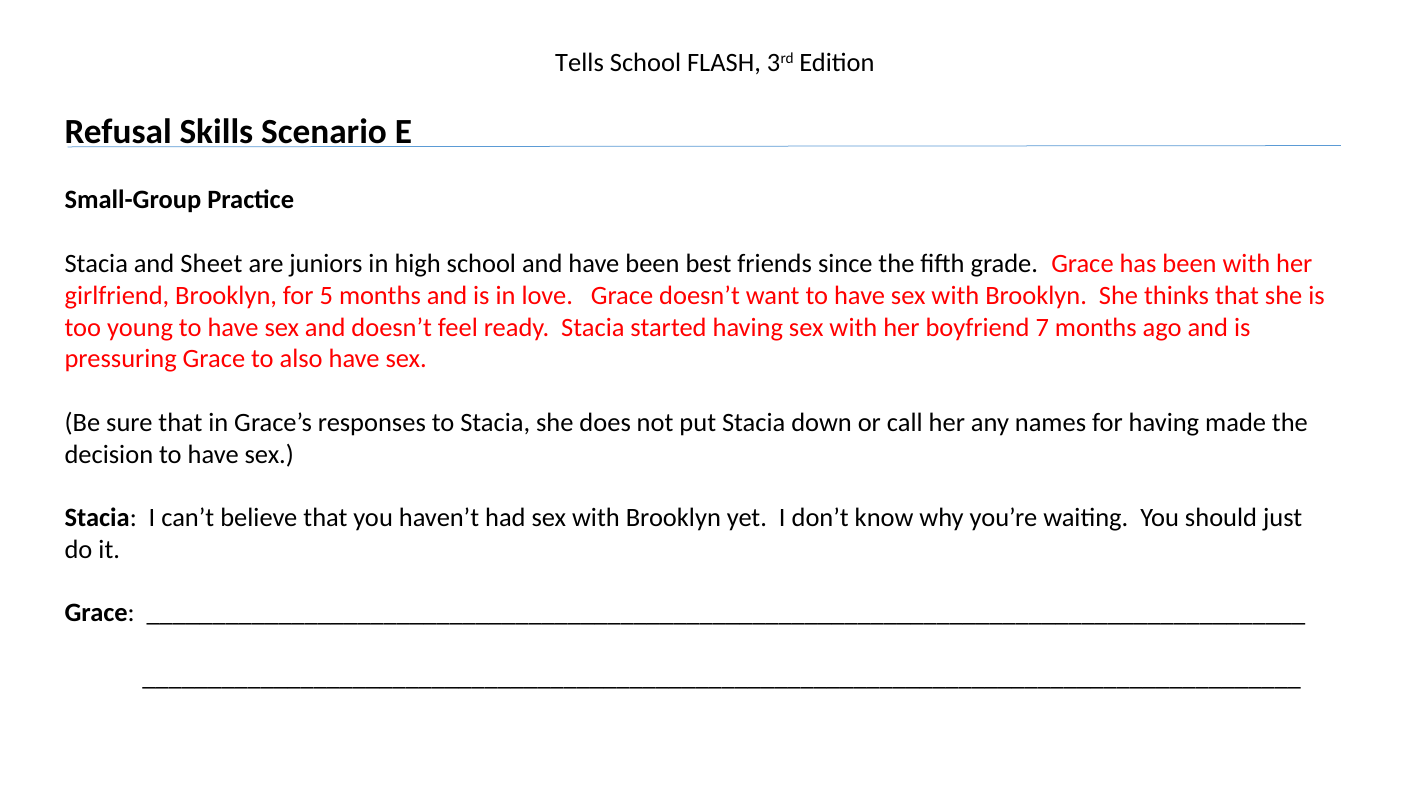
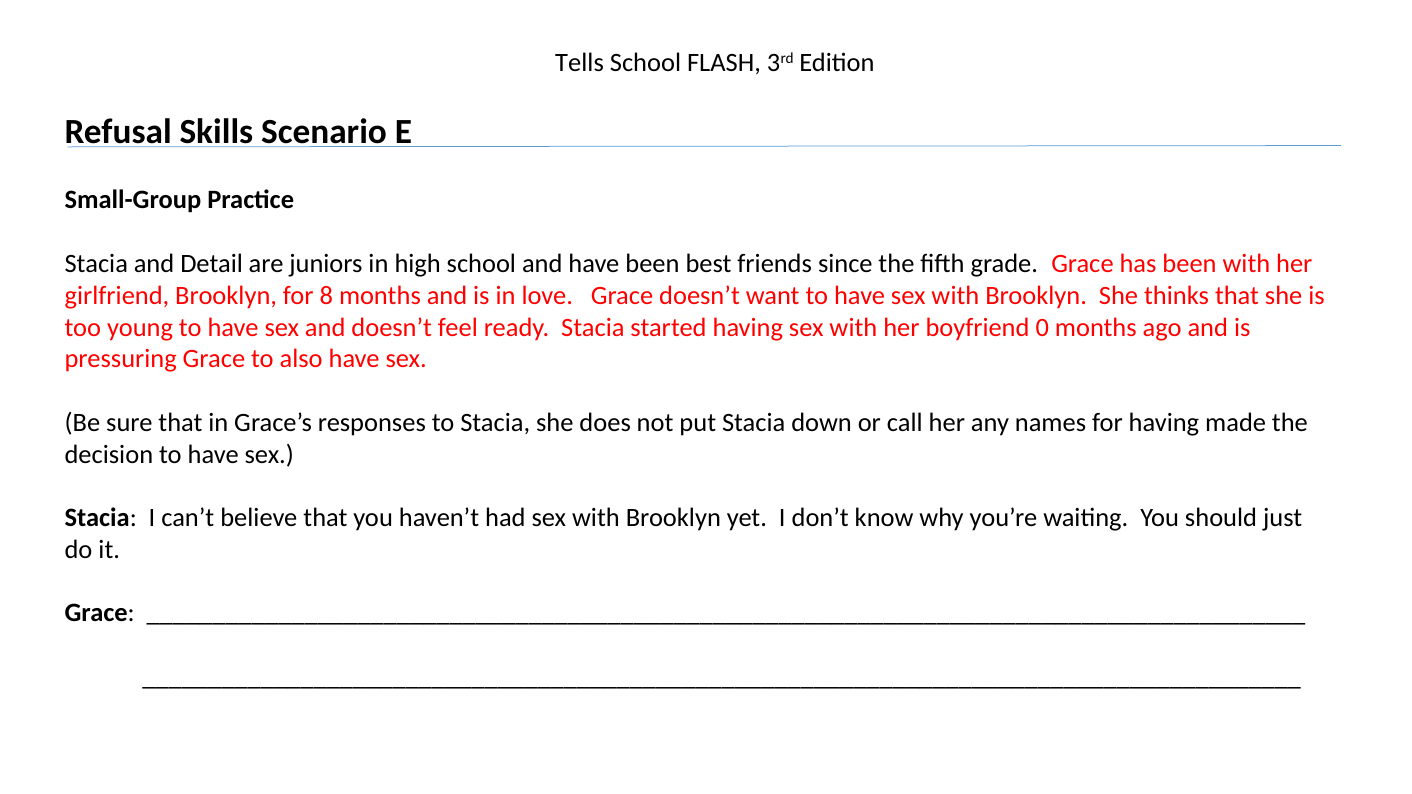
Sheet: Sheet -> Detail
5: 5 -> 8
7: 7 -> 0
